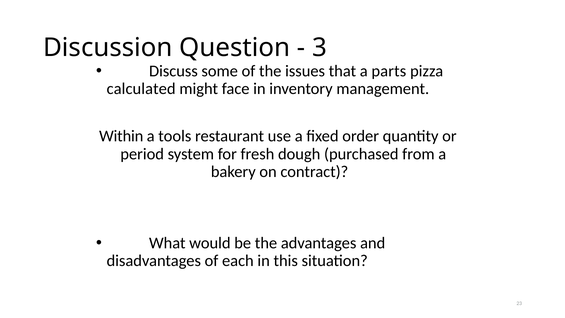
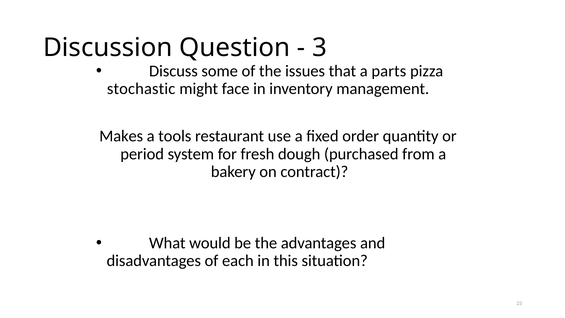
calculated: calculated -> stochastic
Within: Within -> Makes
